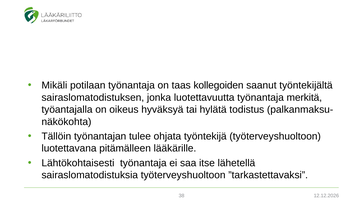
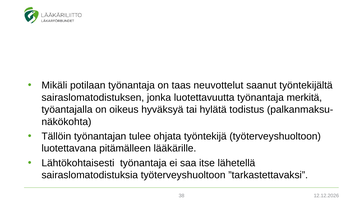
kollegoiden: kollegoiden -> neuvottelut
